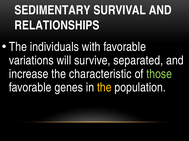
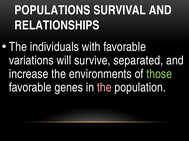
SEDIMENTARY: SEDIMENTARY -> POPULATIONS
characteristic: characteristic -> environments
the at (104, 88) colour: yellow -> pink
